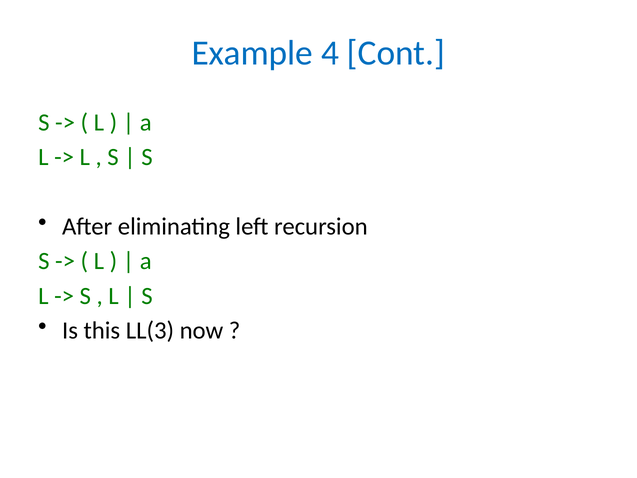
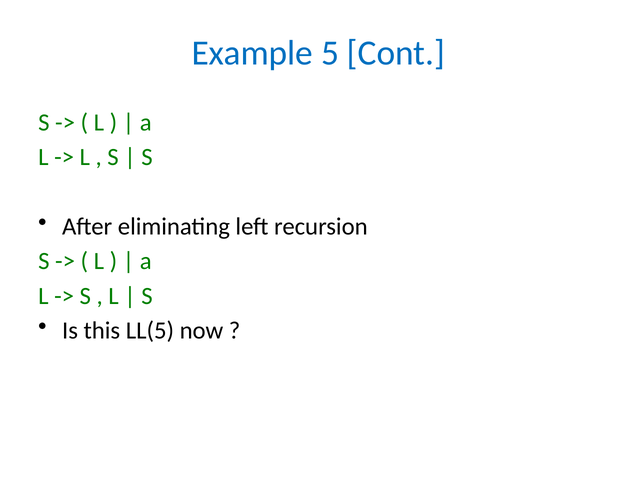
4: 4 -> 5
LL(3: LL(3 -> LL(5
